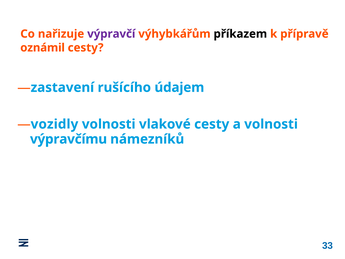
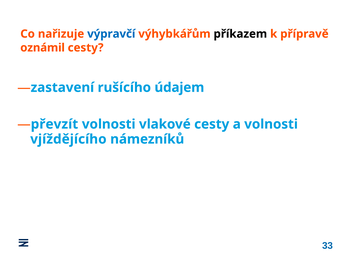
výpravčí colour: purple -> blue
vozidly: vozidly -> převzít
výpravčímu: výpravčímu -> vjíždějícího
